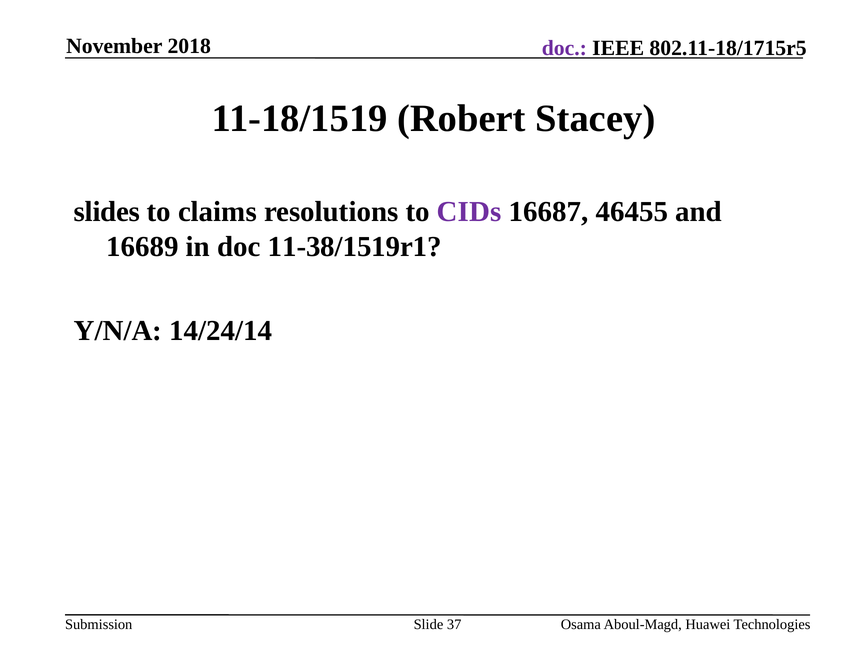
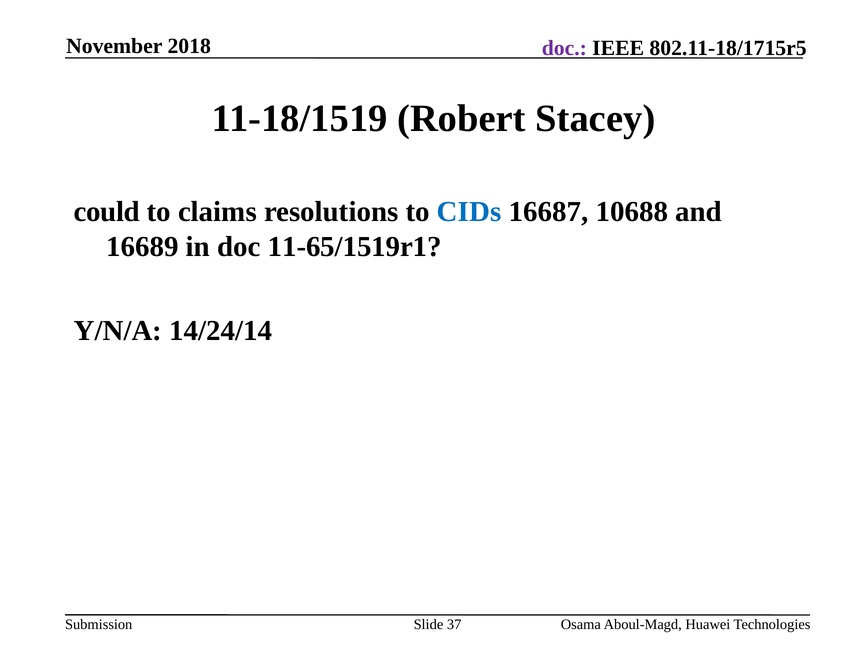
slides: slides -> could
CIDs colour: purple -> blue
46455: 46455 -> 10688
11-38/1519r1: 11-38/1519r1 -> 11-65/1519r1
